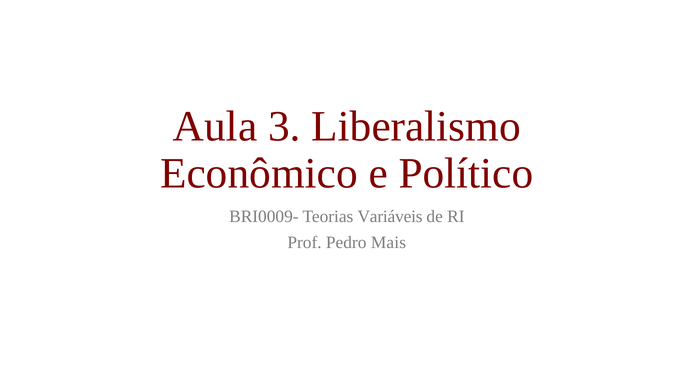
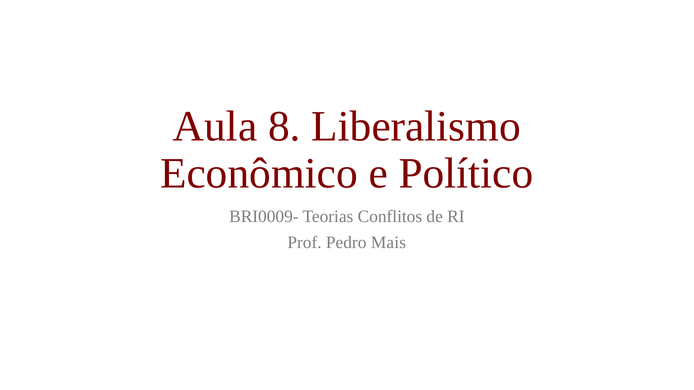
3: 3 -> 8
Variáveis: Variáveis -> Conflitos
